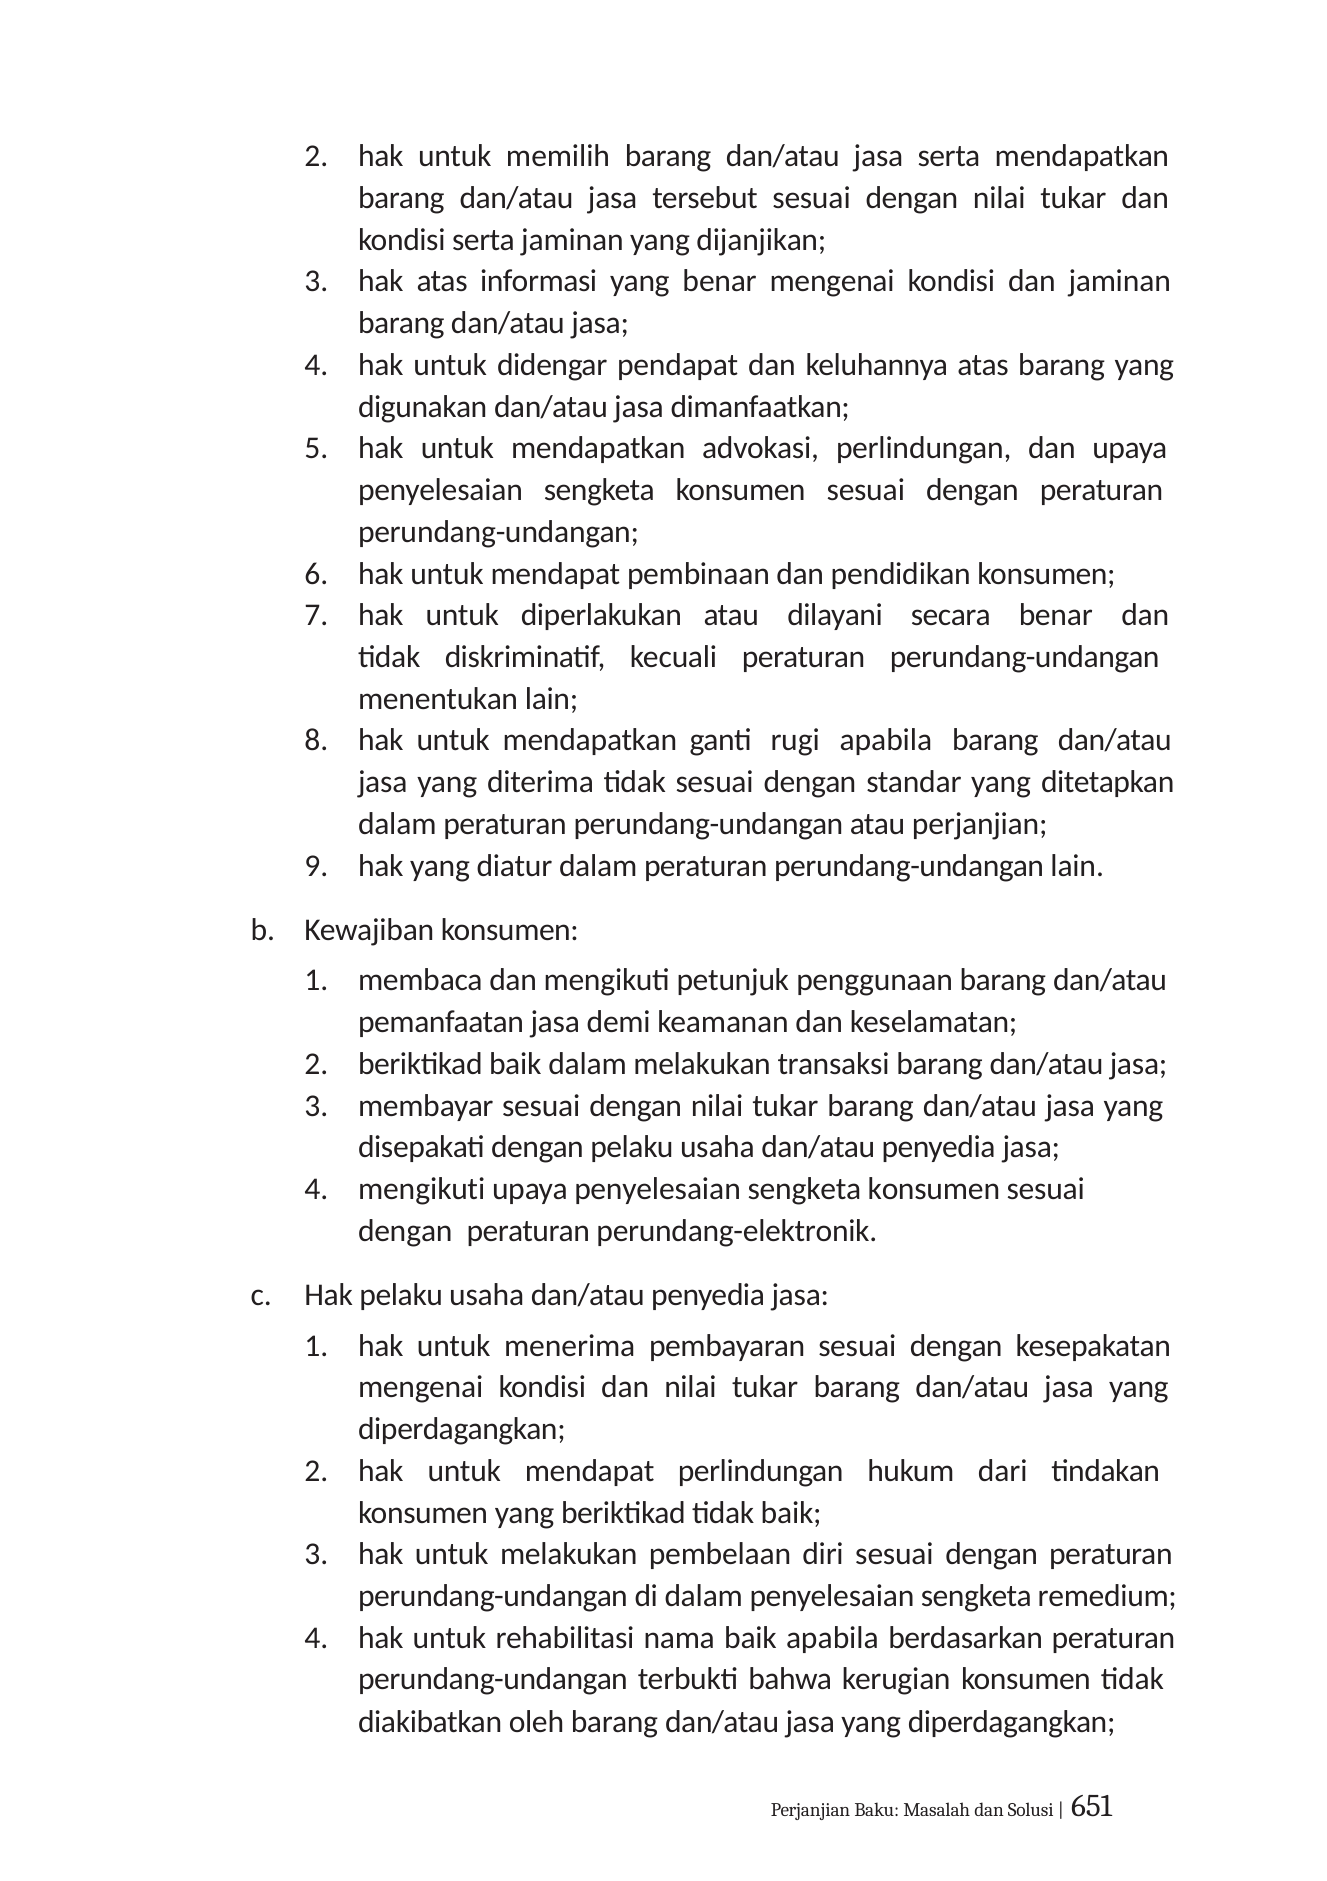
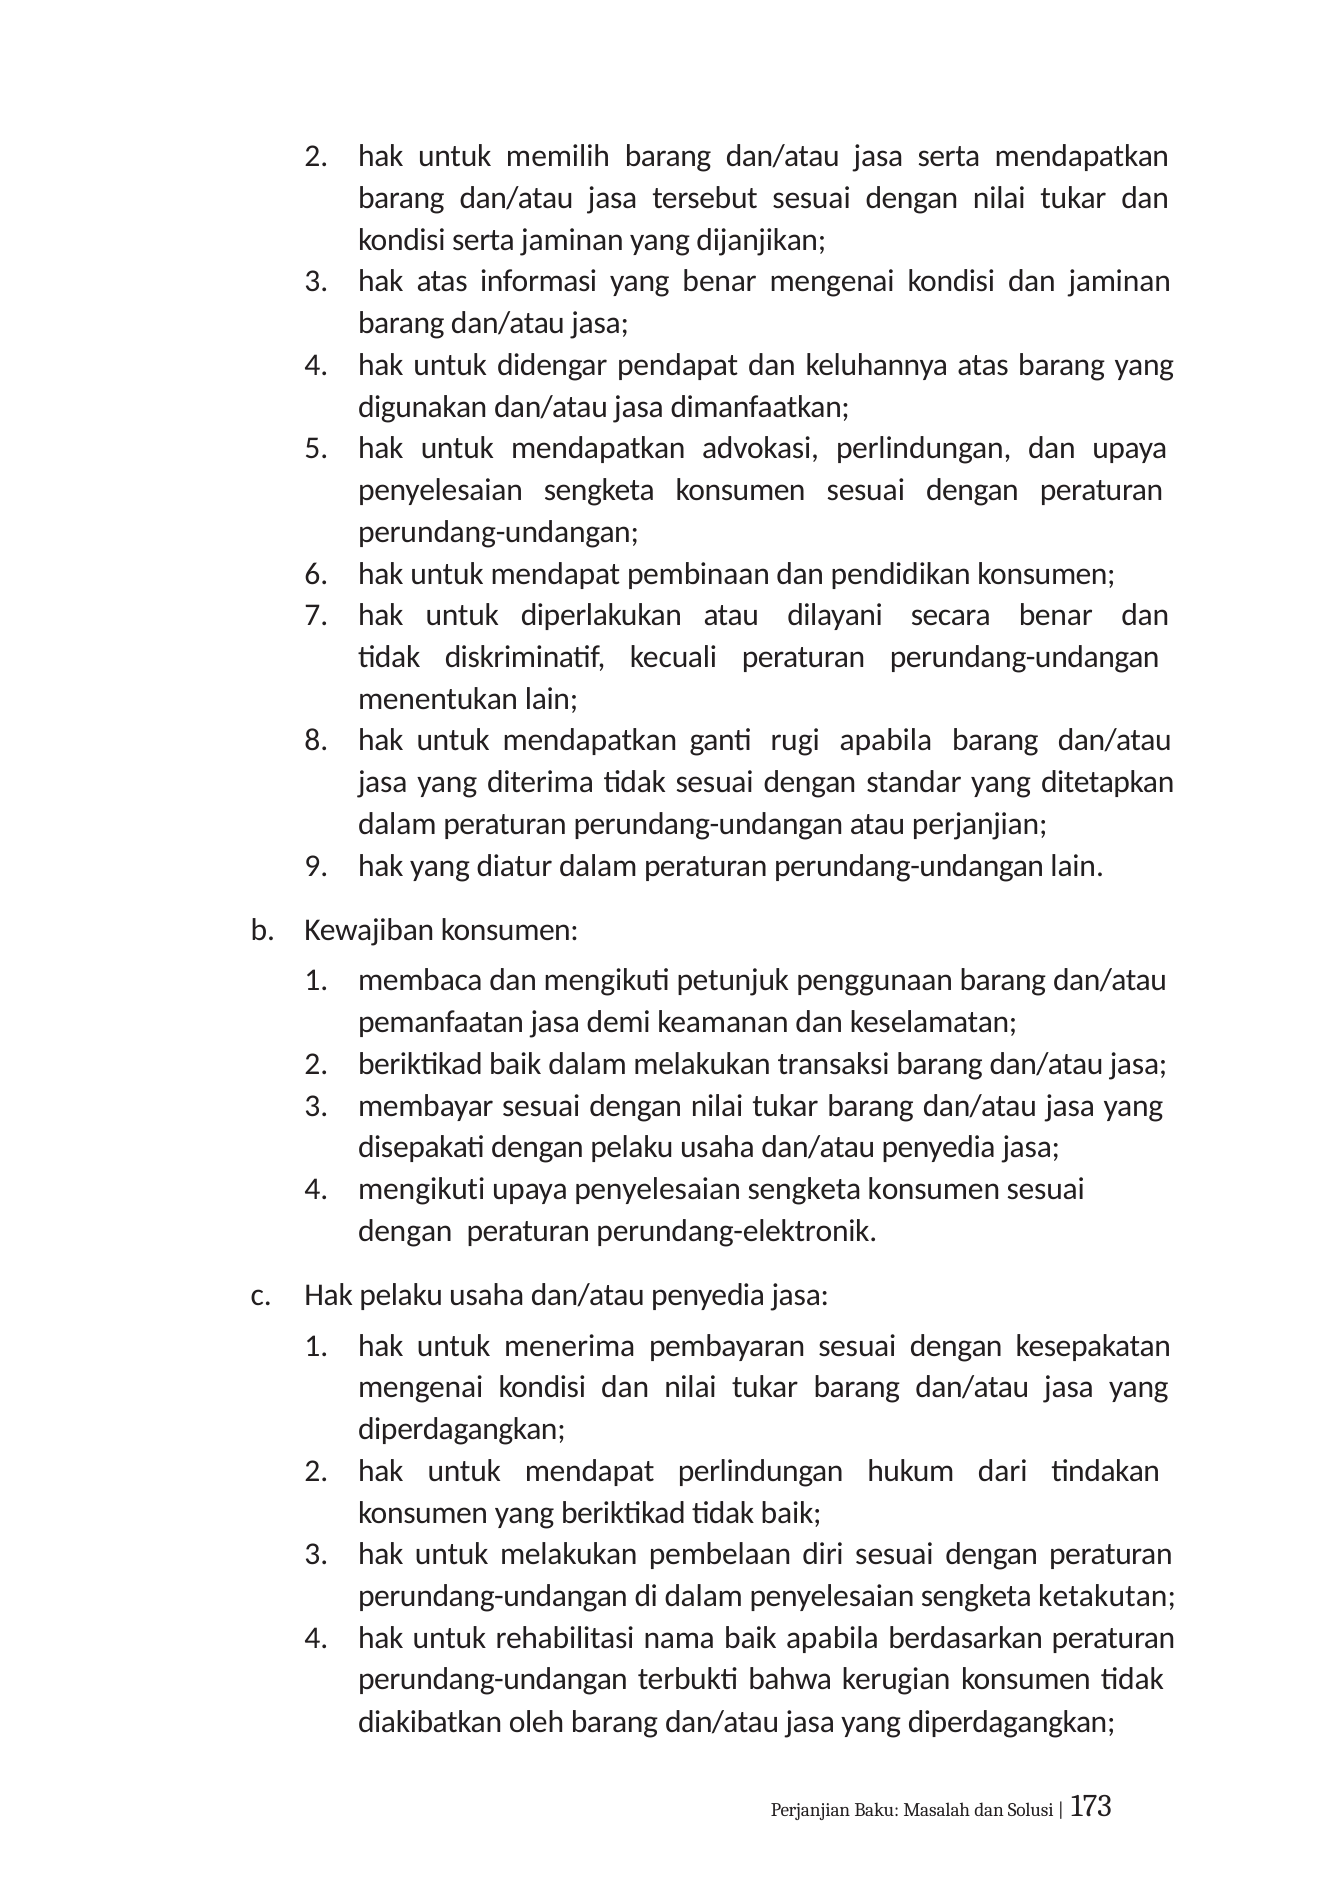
remedium: remedium -> ketakutan
651: 651 -> 173
